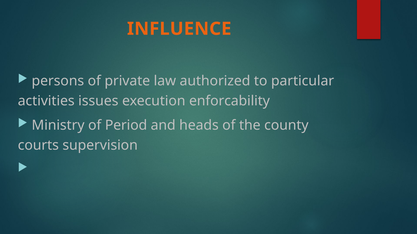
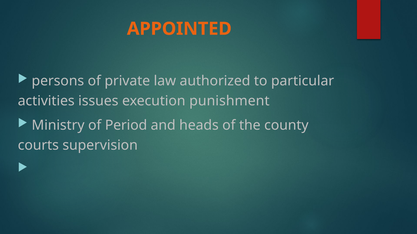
INFLUENCE: INFLUENCE -> APPOINTED
enforcability: enforcability -> punishment
